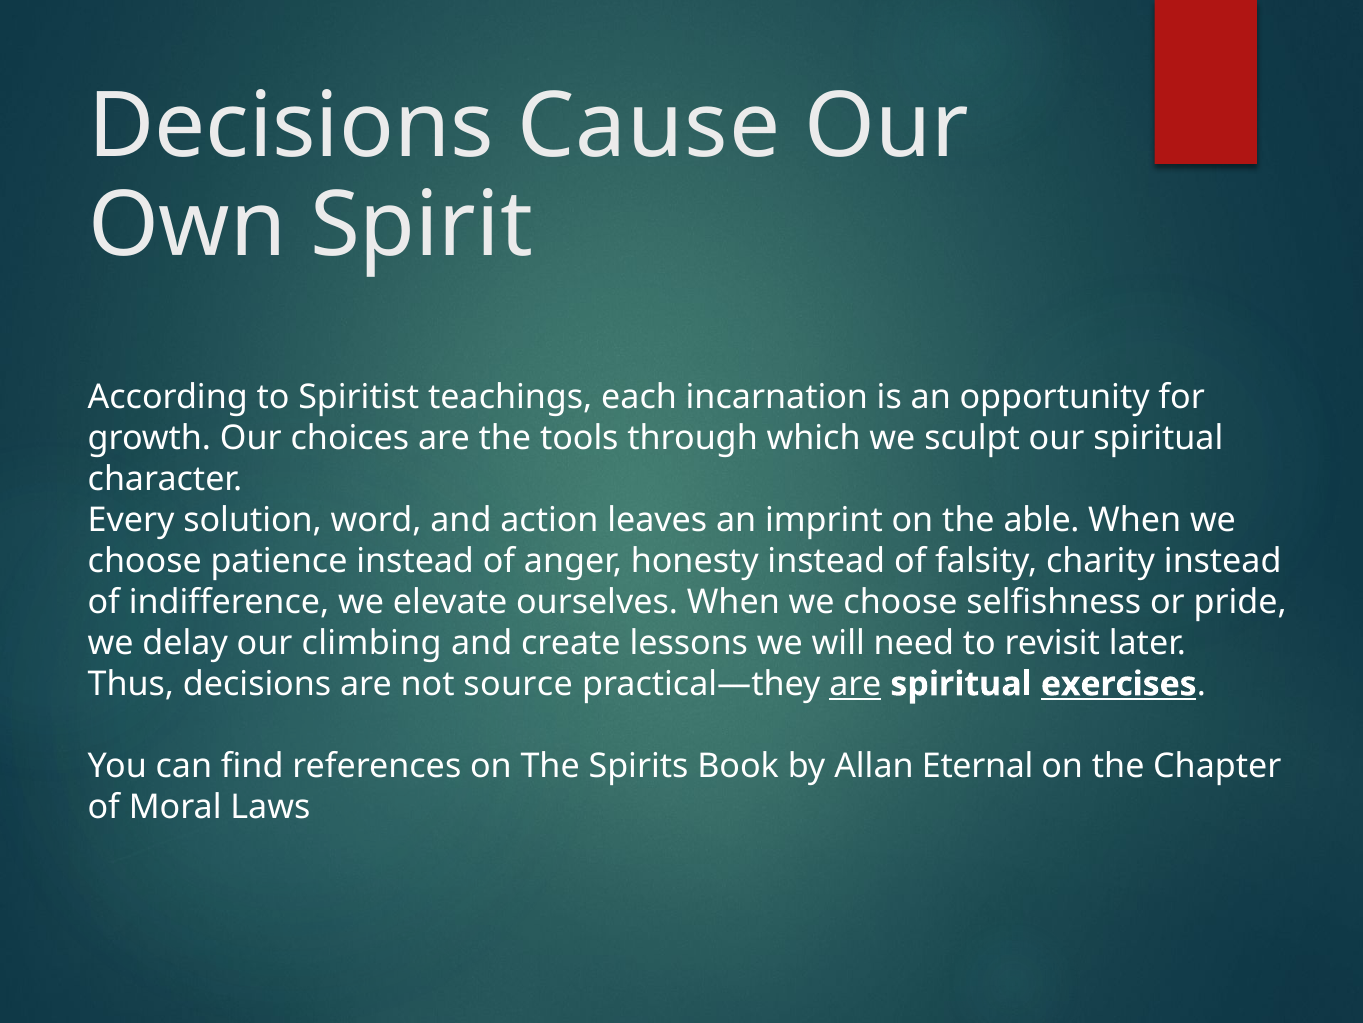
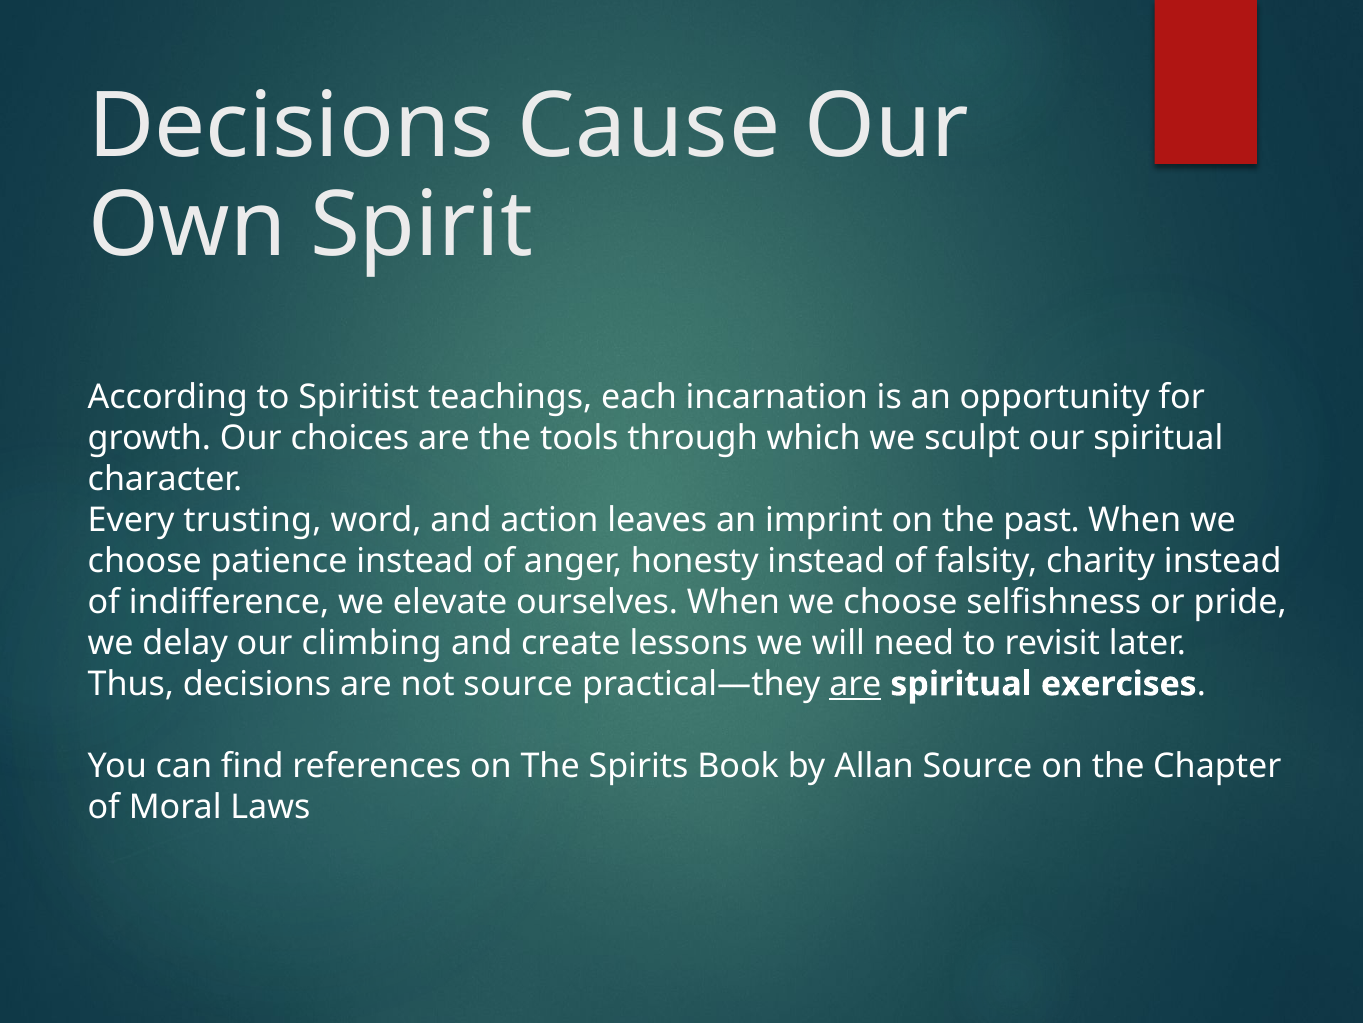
solution: solution -> trusting
able: able -> past
exercises underline: present -> none
Allan Eternal: Eternal -> Source
